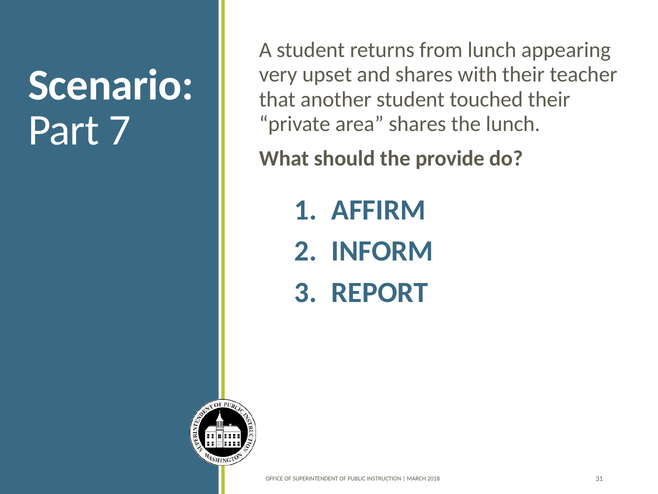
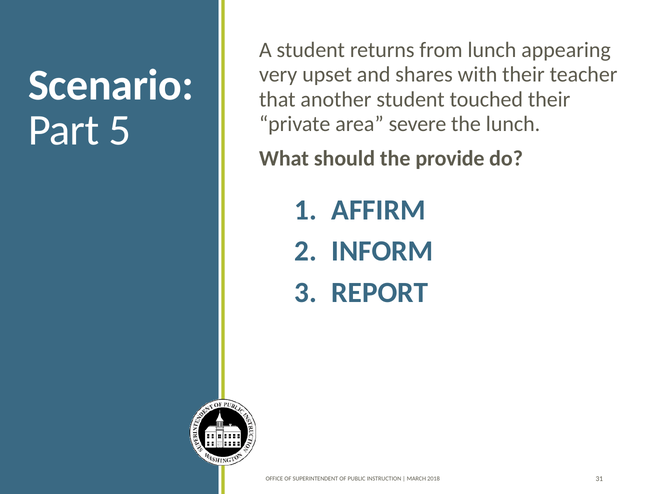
7: 7 -> 5
area shares: shares -> severe
